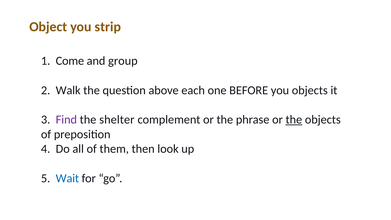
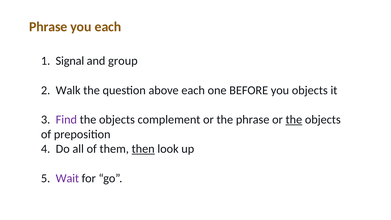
Object at (48, 27): Object -> Phrase
you strip: strip -> each
Come: Come -> Signal
shelter at (117, 120): shelter -> objects
then underline: none -> present
Wait colour: blue -> purple
